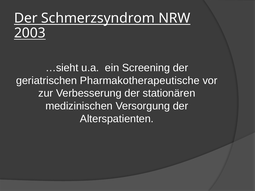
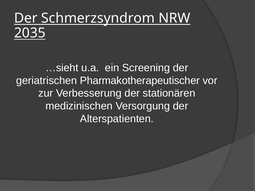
2003: 2003 -> 2035
Pharmakotherapeutische: Pharmakotherapeutische -> Pharmakotherapeutischer
